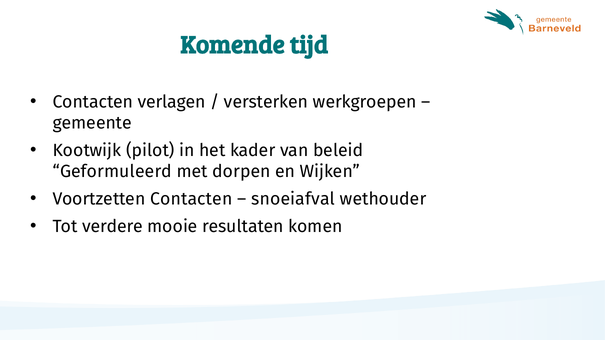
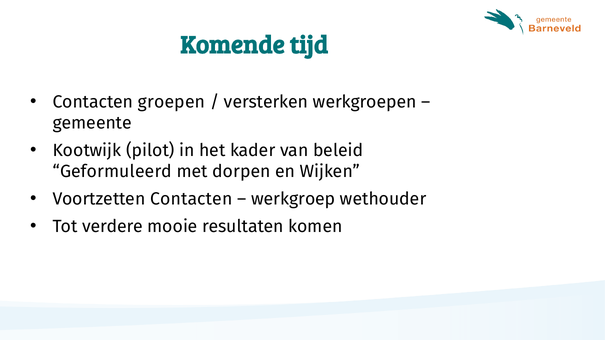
verlagen: verlagen -> groepen
snoeiafval: snoeiafval -> werkgroep
